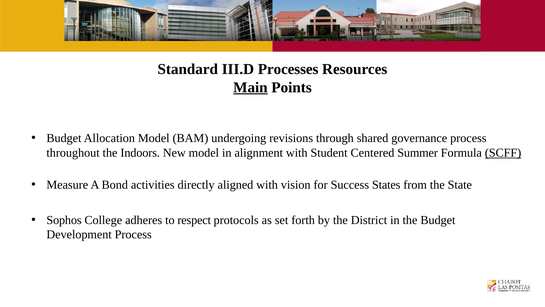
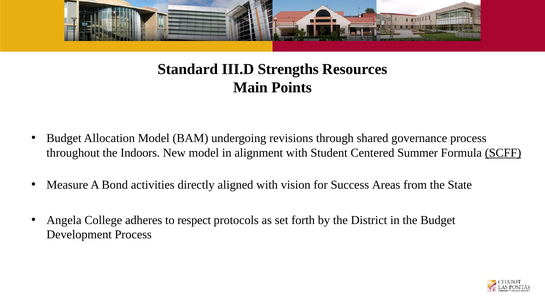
Processes: Processes -> Strengths
Main underline: present -> none
States: States -> Areas
Sophos: Sophos -> Angela
